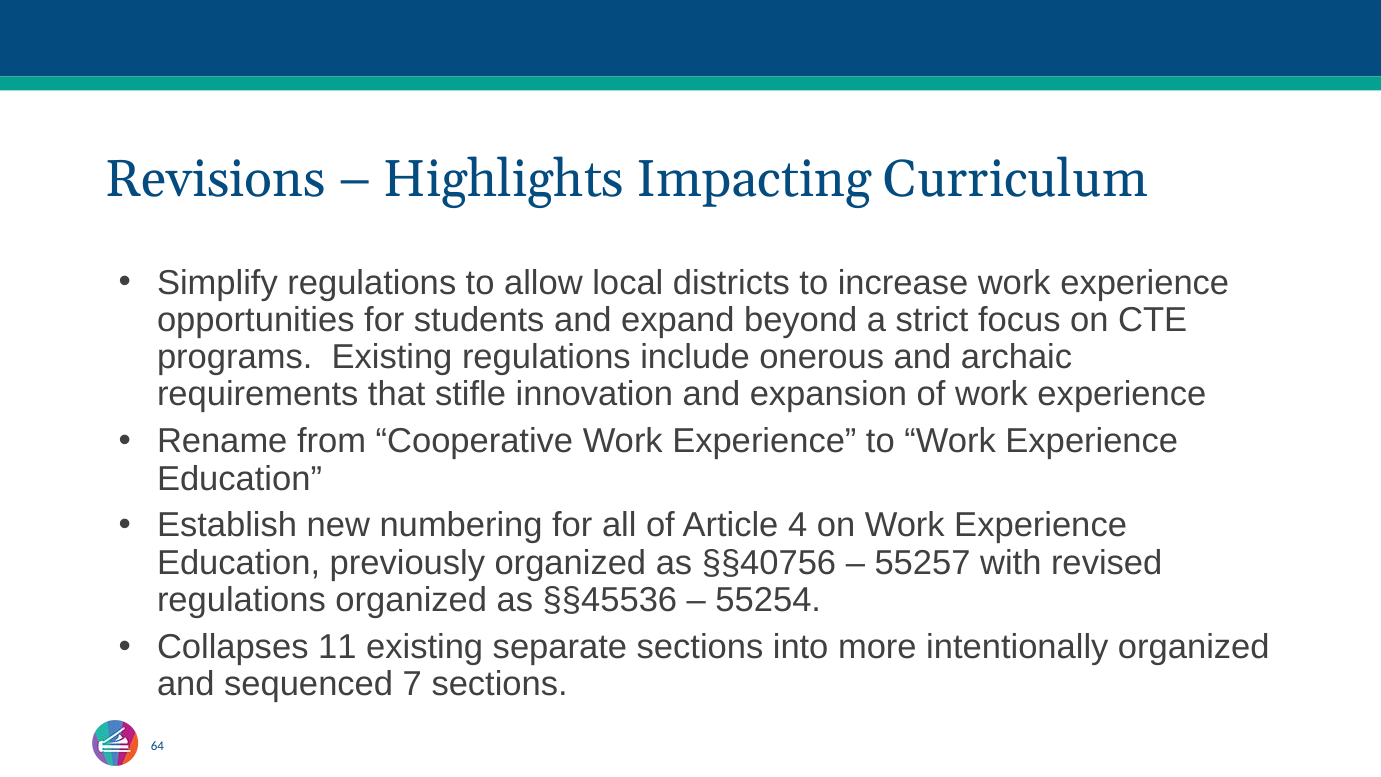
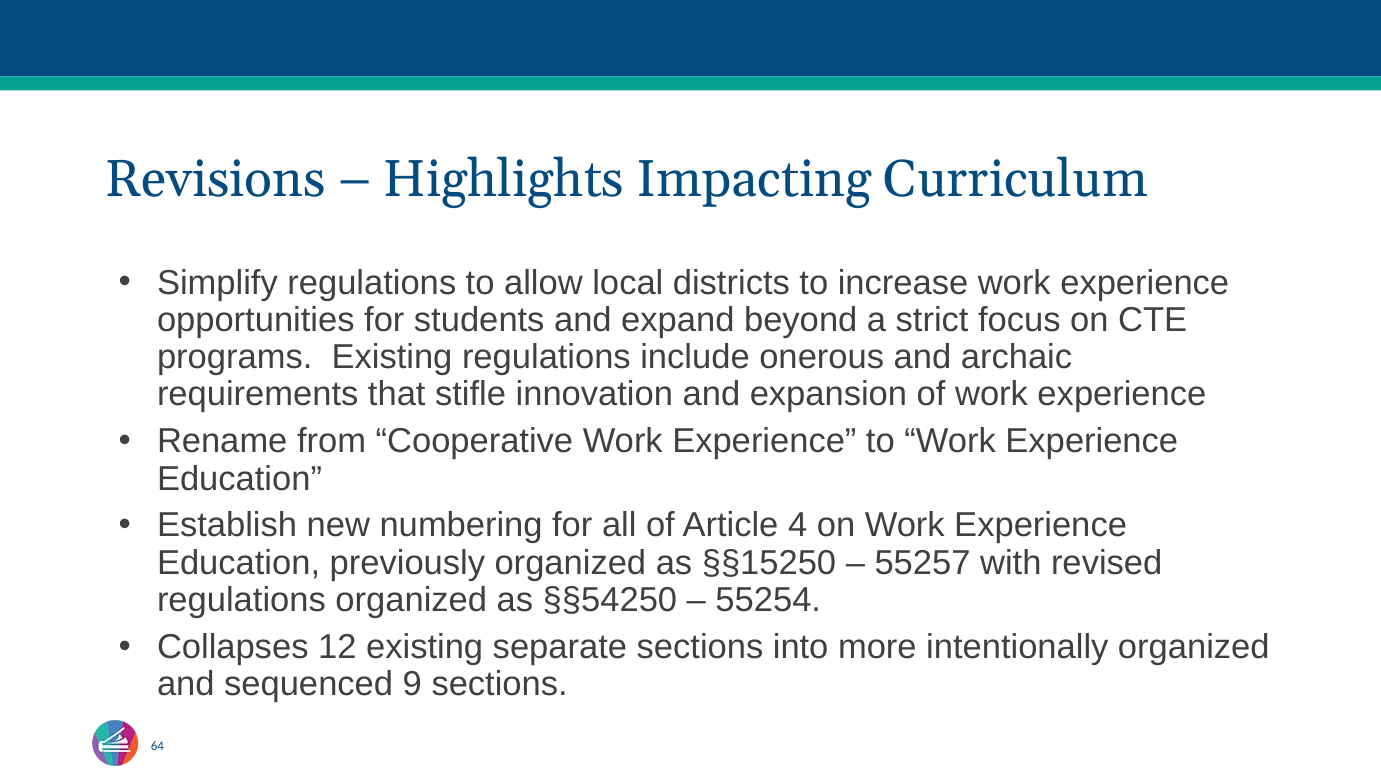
§§40756: §§40756 -> §§15250
§§45536: §§45536 -> §§54250
11: 11 -> 12
7: 7 -> 9
